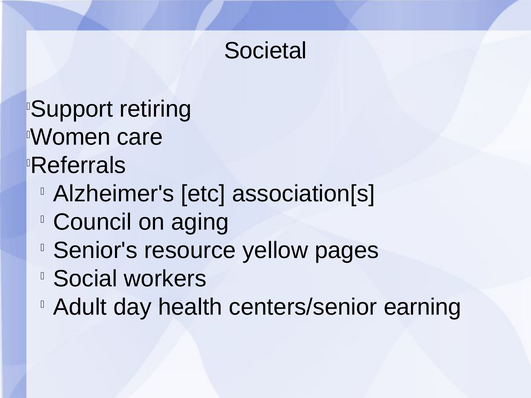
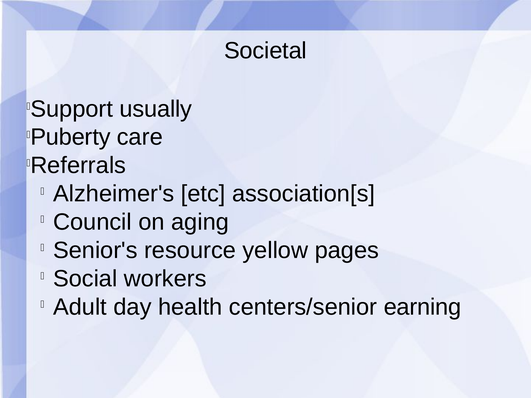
retiring: retiring -> usually
Women: Women -> Puberty
